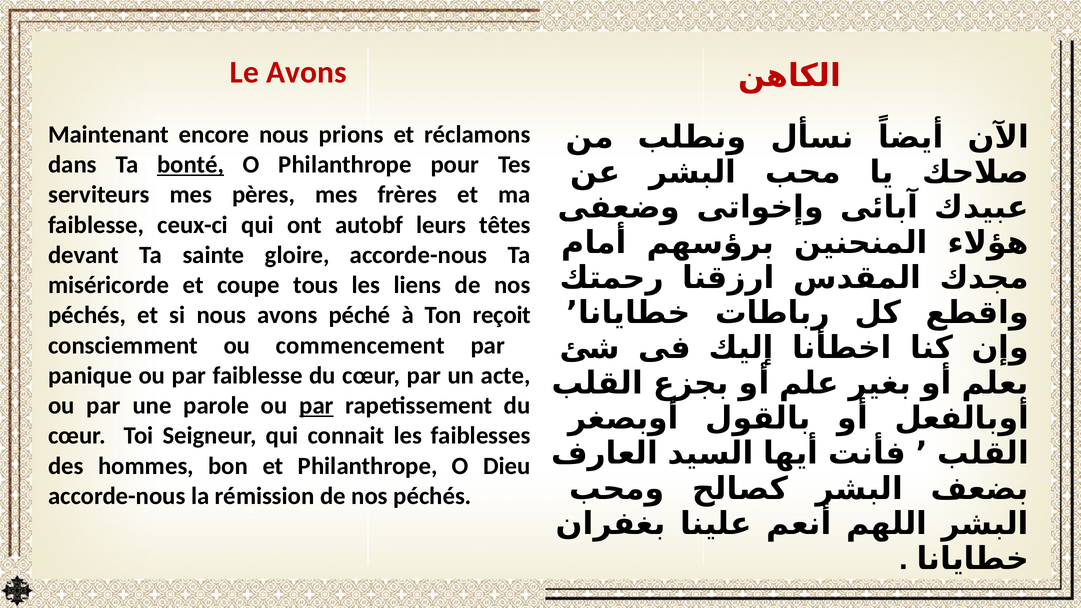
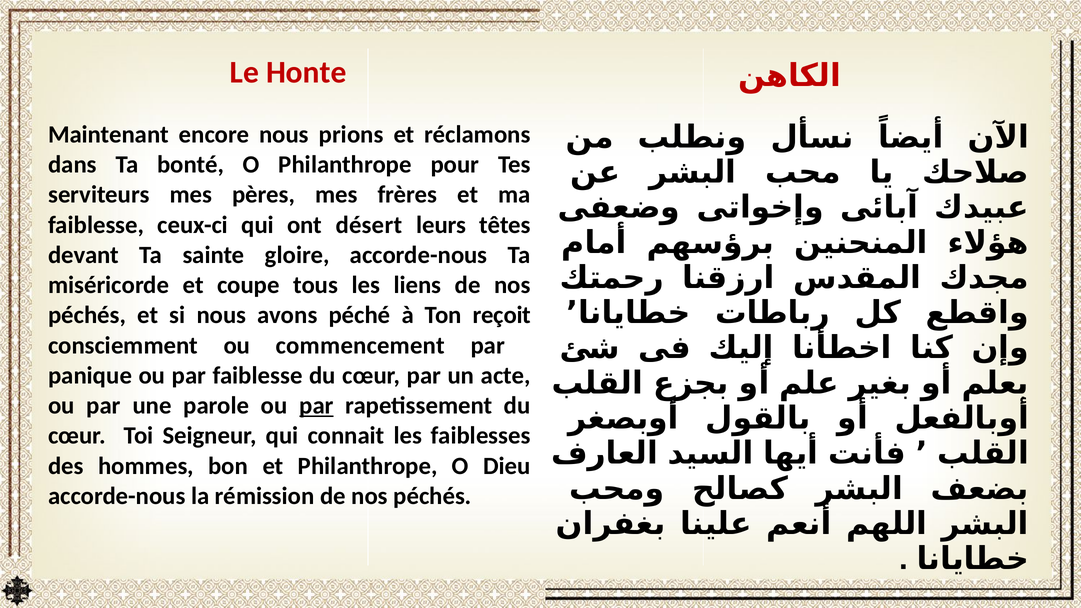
Le Avons: Avons -> Honte
bonté underline: present -> none
autobf: autobf -> désert
